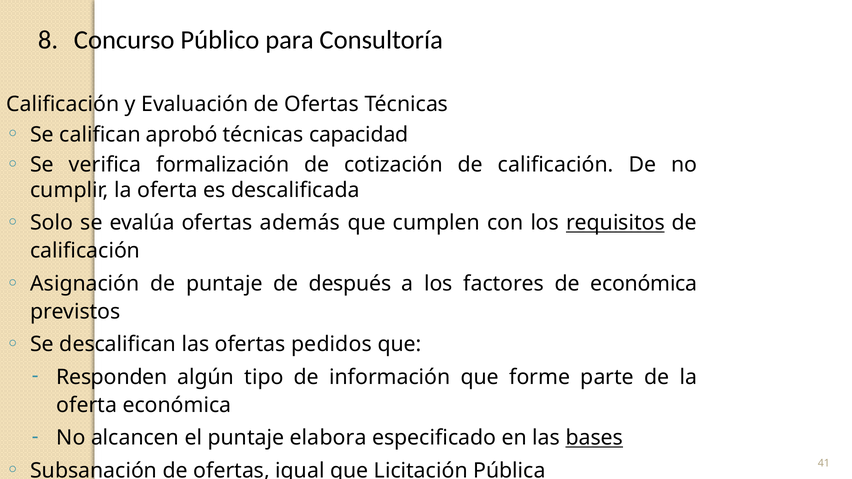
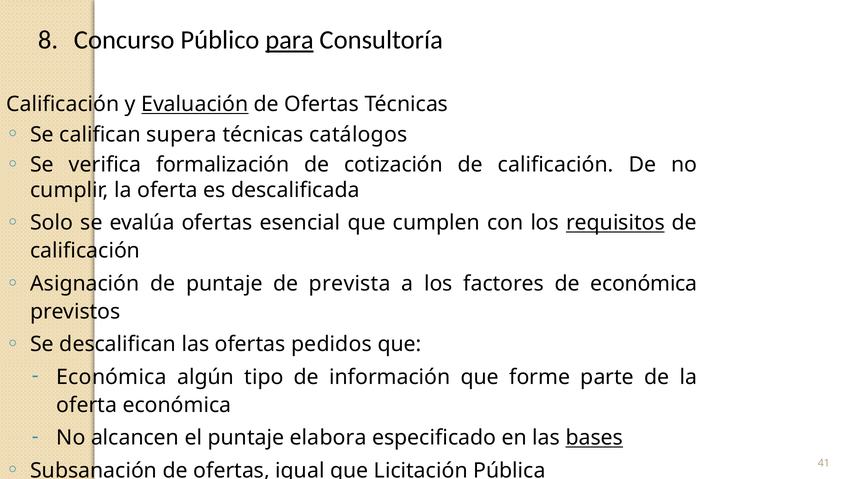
para underline: none -> present
Evaluación underline: none -> present
aprobó: aprobó -> supera
capacidad: capacidad -> catálogos
además: además -> esencial
después: después -> prevista
Responden at (112, 377): Responden -> Económica
